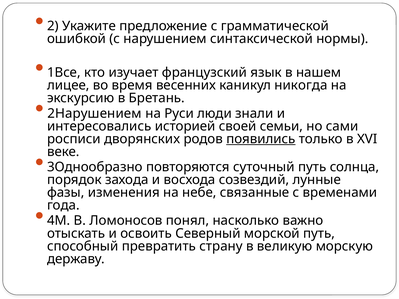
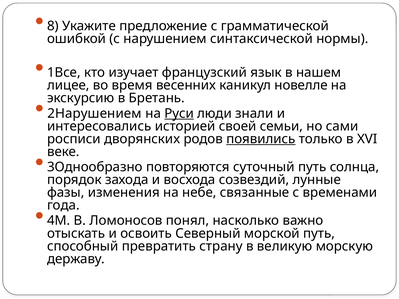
2: 2 -> 8
никогда: никогда -> новелле
Руси underline: none -> present
